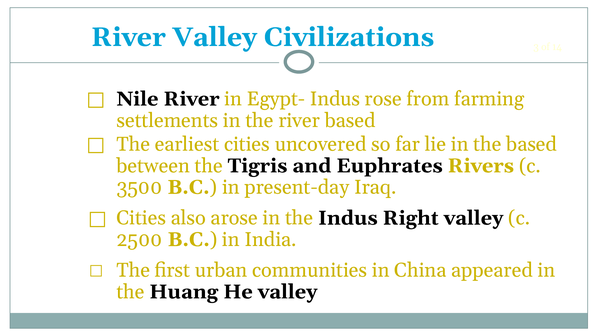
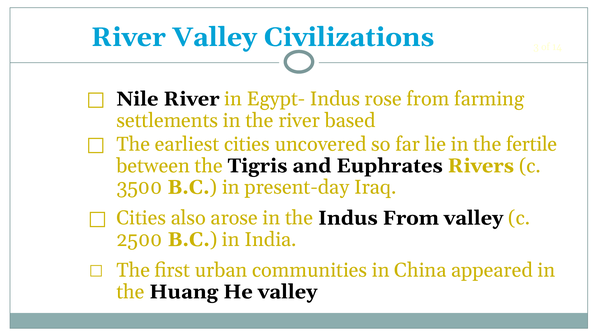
the based: based -> fertile
Indus Right: Right -> From
